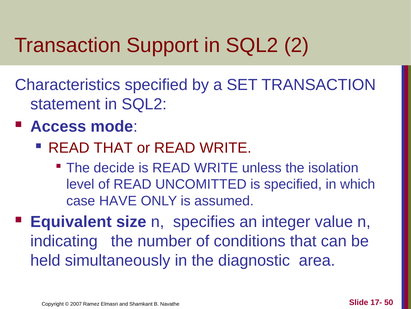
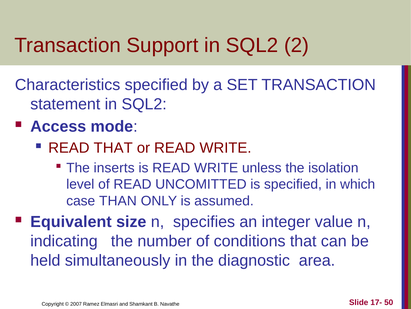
decide: decide -> inserts
HAVE: HAVE -> THAN
